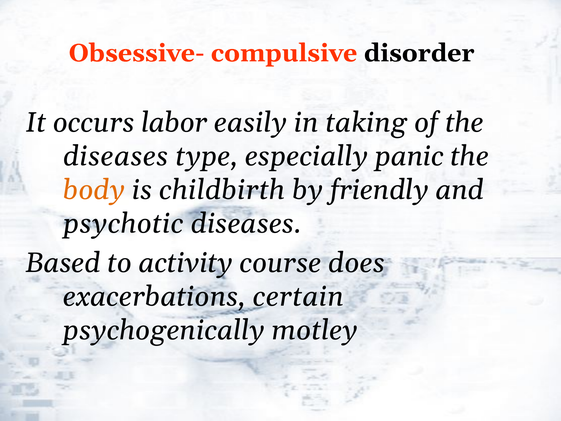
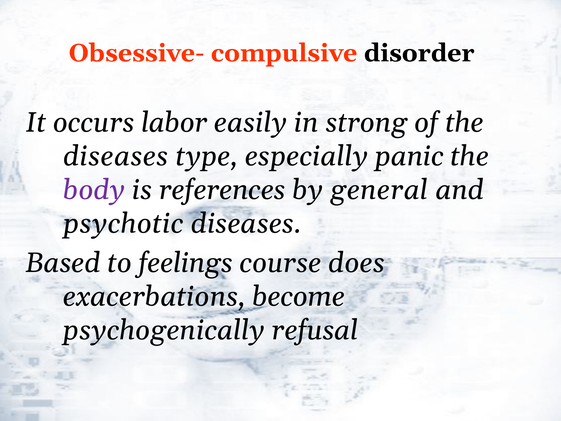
taking: taking -> strong
body colour: orange -> purple
childbirth: childbirth -> references
friendly: friendly -> general
activity: activity -> feelings
certain: certain -> become
motley: motley -> refusal
